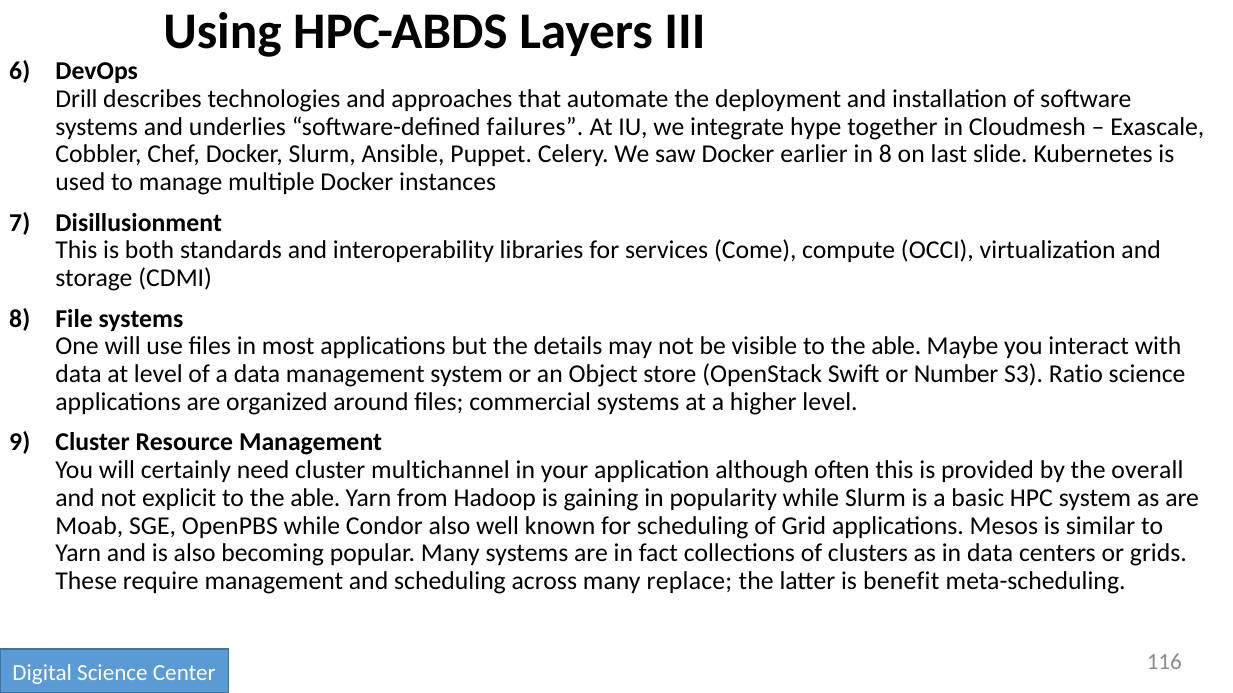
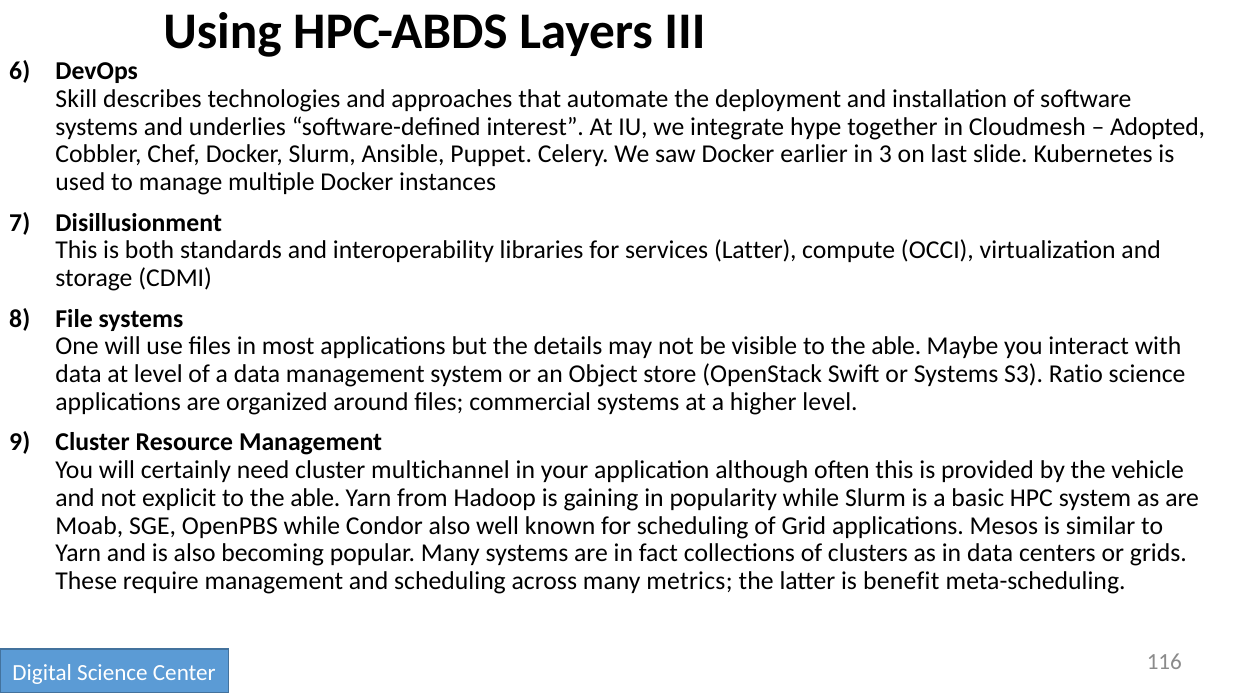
Drill: Drill -> Skill
failures: failures -> interest
Exascale: Exascale -> Adopted
in 8: 8 -> 3
services Come: Come -> Latter
or Number: Number -> Systems
overall: overall -> vehicle
replace: replace -> metrics
